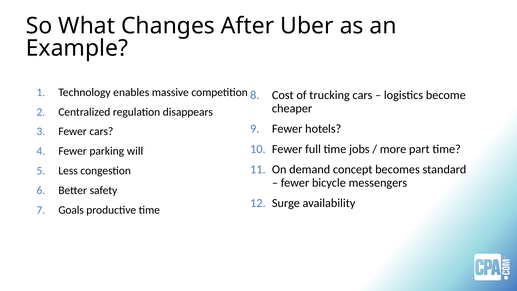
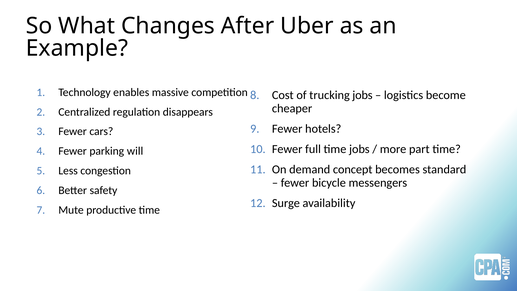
trucking cars: cars -> jobs
Goals: Goals -> Mute
